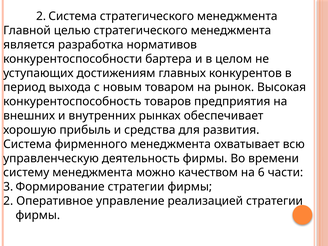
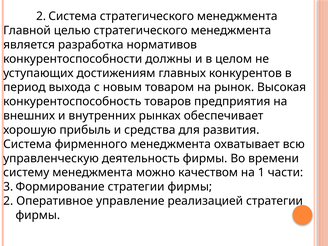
бартера: бартера -> должны
6: 6 -> 1
